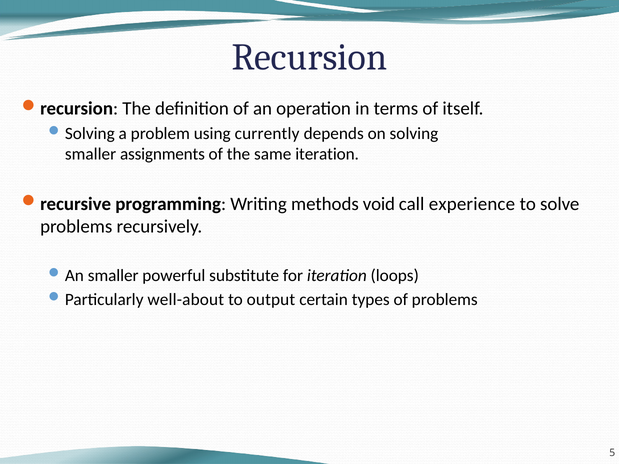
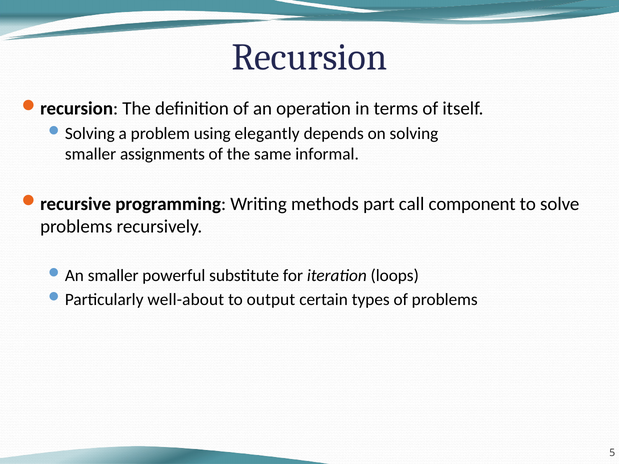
currently: currently -> elegantly
same iteration: iteration -> informal
void: void -> part
experience: experience -> component
